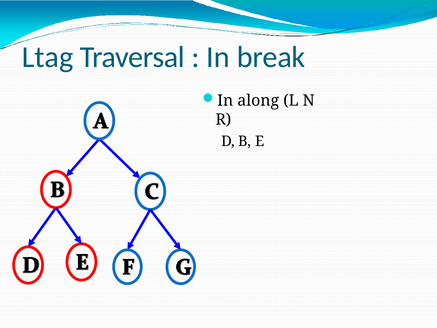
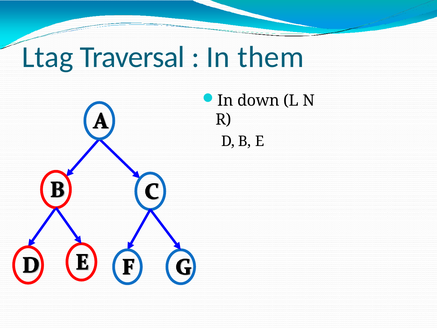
break: break -> them
along: along -> down
